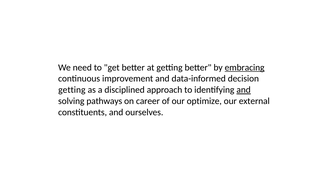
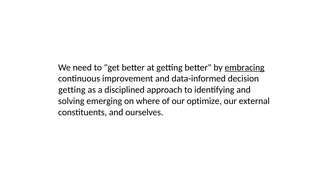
and at (244, 90) underline: present -> none
pathways: pathways -> emerging
career: career -> where
